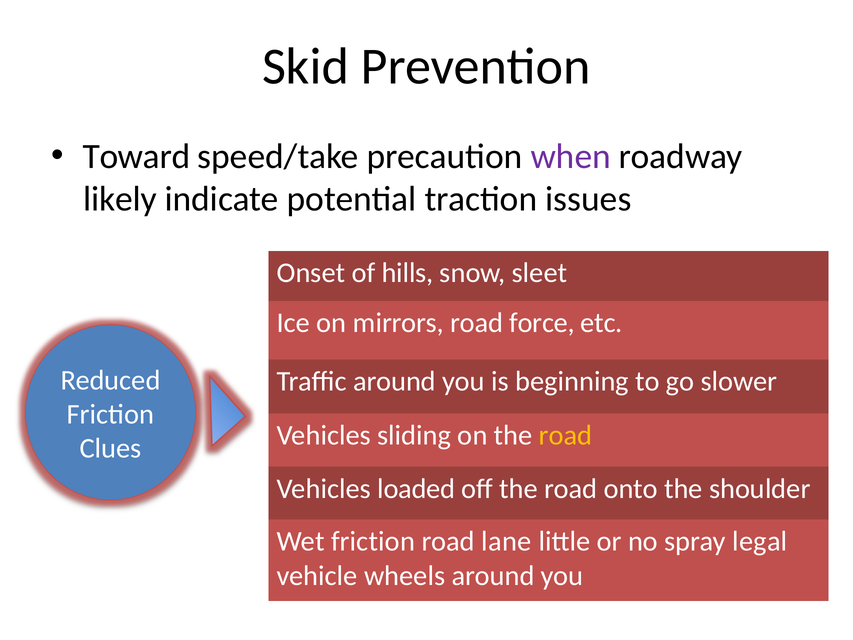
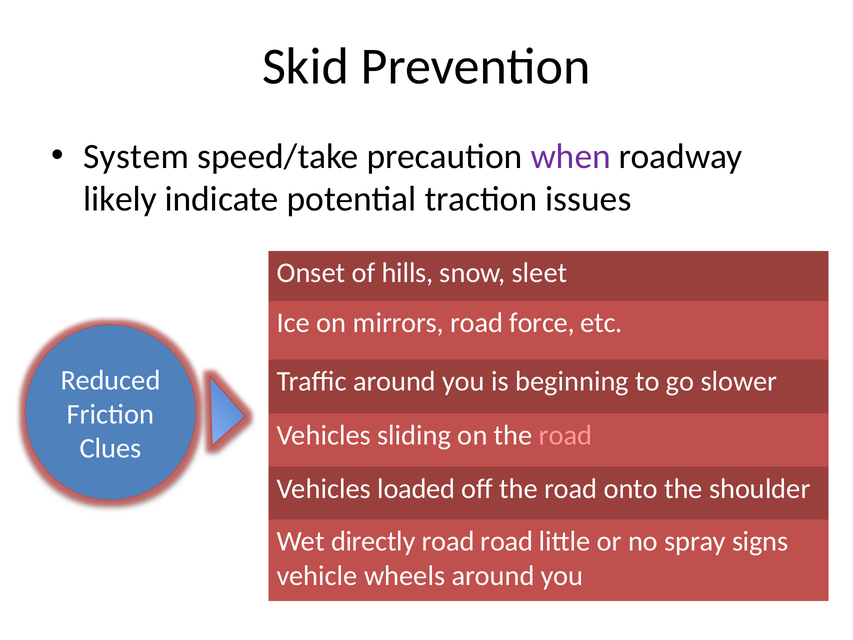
Toward: Toward -> System
road at (565, 435) colour: yellow -> pink
Wet friction: friction -> directly
road lane: lane -> road
legal: legal -> signs
